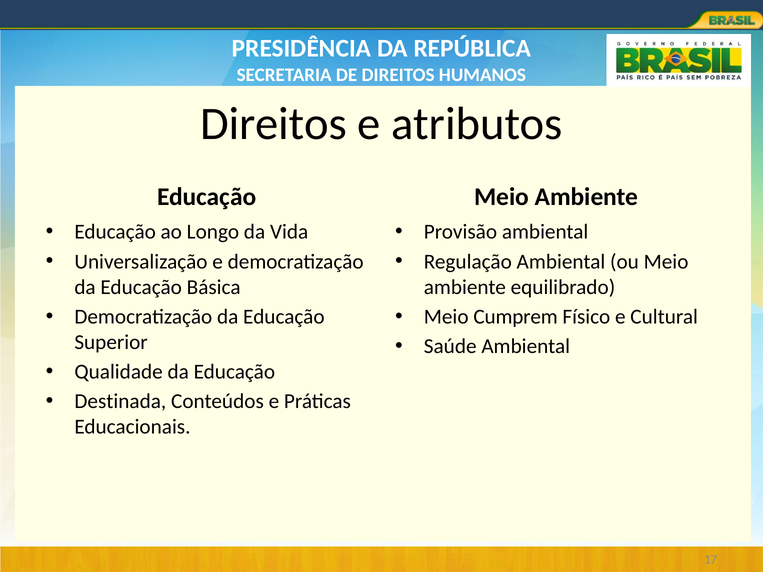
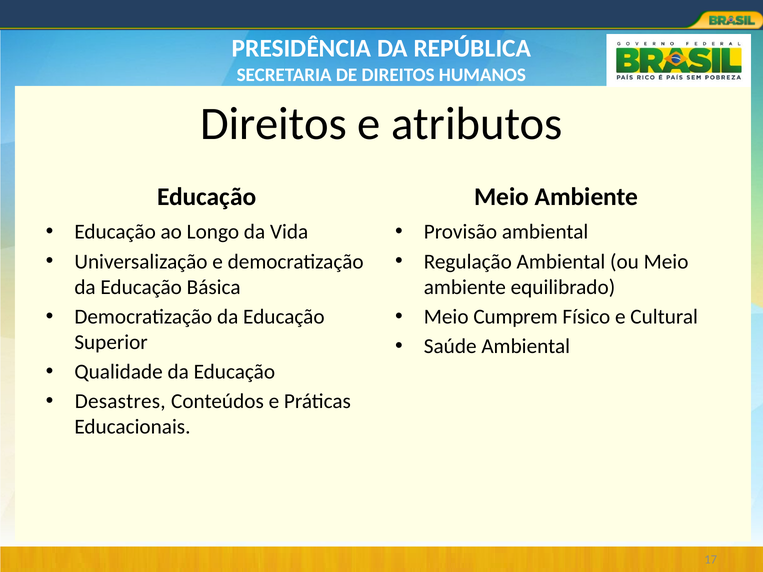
Destinada: Destinada -> Desastres
